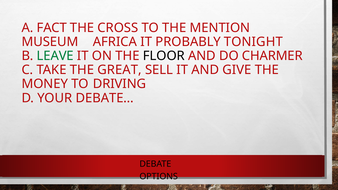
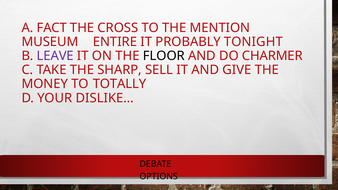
AFRICA: AFRICA -> ENTIRE
LEAVE colour: green -> purple
GREAT: GREAT -> SHARP
DRIVING: DRIVING -> TOTALLY
DEBATE…: DEBATE… -> DISLIKE…
